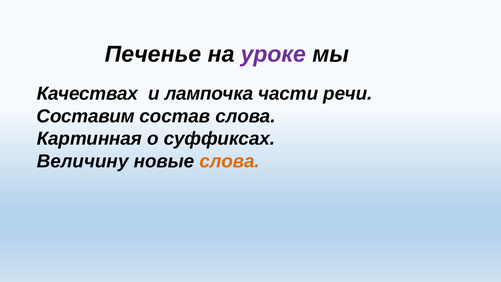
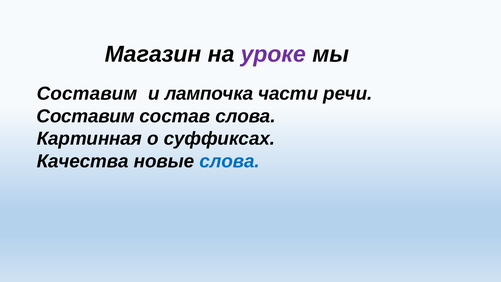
Печенье: Печенье -> Магазин
Качествах at (87, 94): Качествах -> Составим
Величину: Величину -> Качества
слова at (230, 161) colour: orange -> blue
